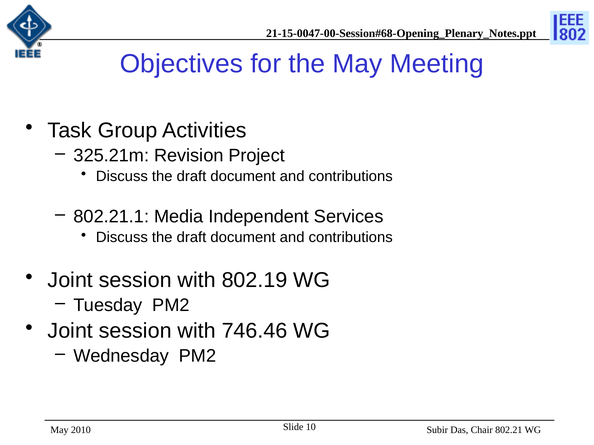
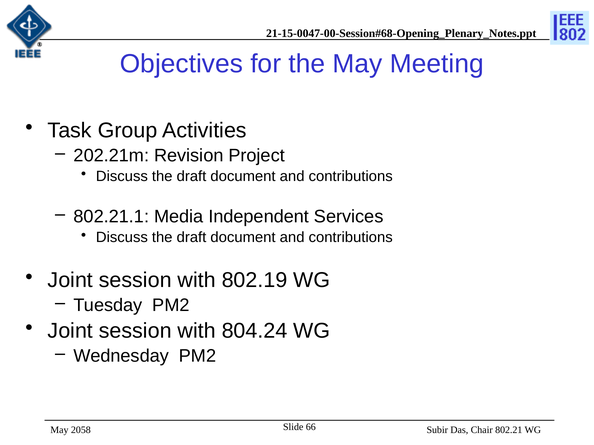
325.21m: 325.21m -> 202.21m
746.46: 746.46 -> 804.24
10: 10 -> 66
2010: 2010 -> 2058
